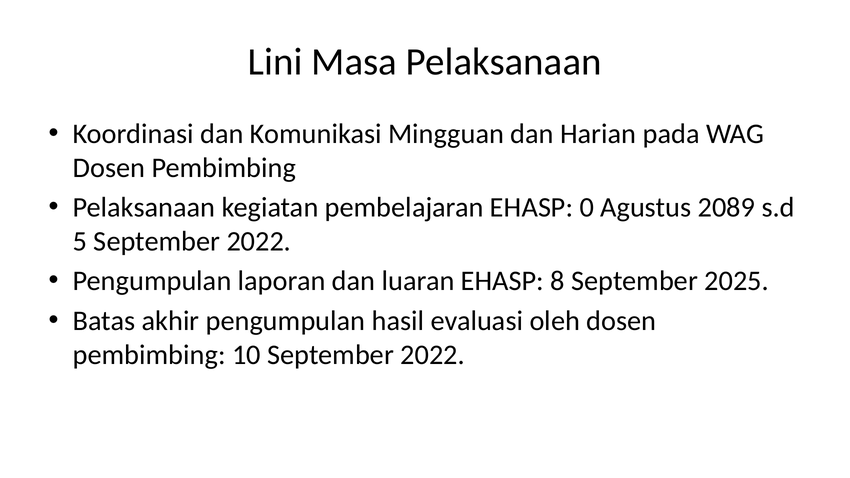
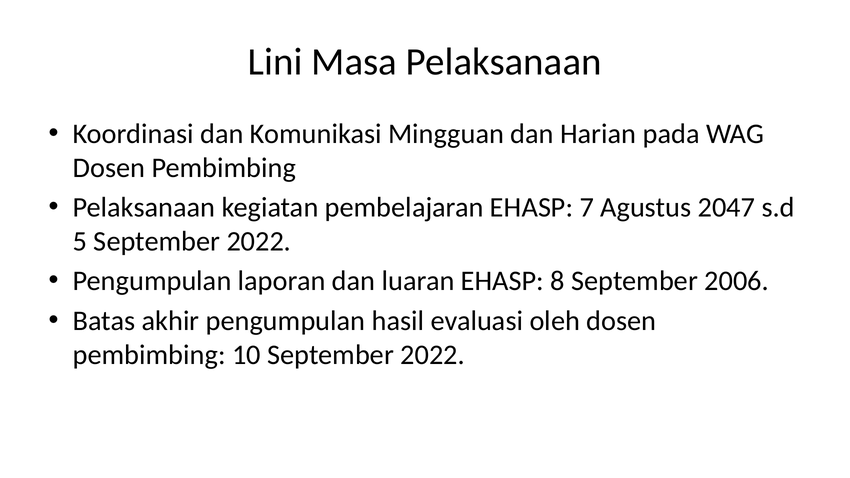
0: 0 -> 7
2089: 2089 -> 2047
2025: 2025 -> 2006
